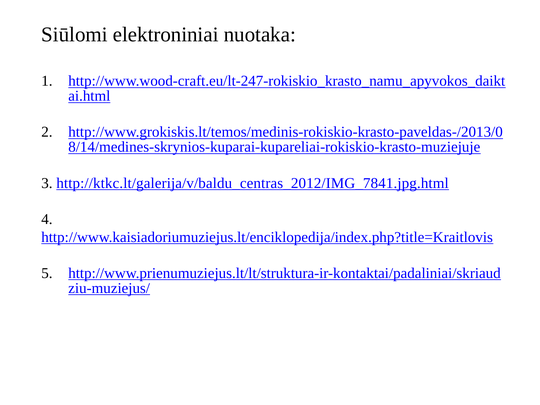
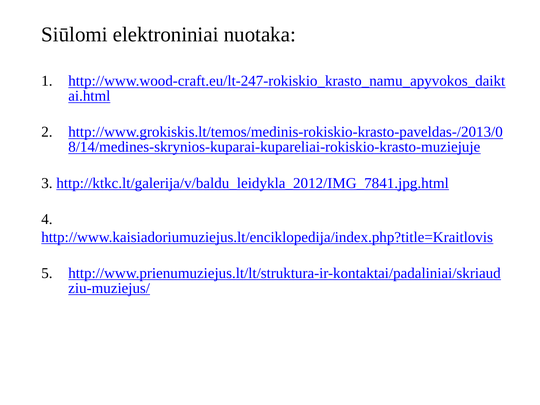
http://ktkc.lt/galerija/v/baldu_centras_2012/IMG_7841.jpg.html: http://ktkc.lt/galerija/v/baldu_centras_2012/IMG_7841.jpg.html -> http://ktkc.lt/galerija/v/baldu_leidykla_2012/IMG_7841.jpg.html
